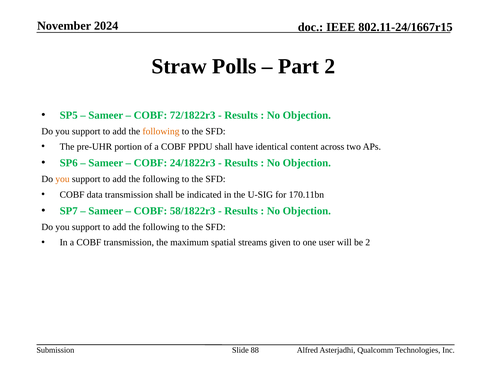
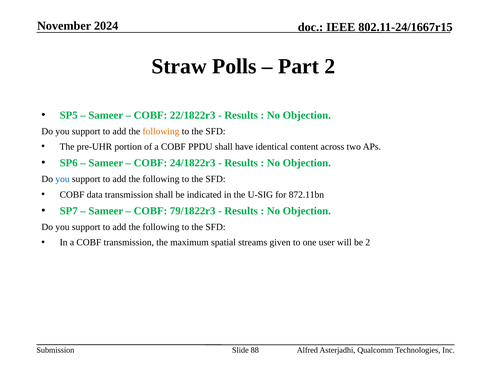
72/1822r3: 72/1822r3 -> 22/1822r3
you at (62, 179) colour: orange -> blue
170.11bn: 170.11bn -> 872.11bn
58/1822r3: 58/1822r3 -> 79/1822r3
